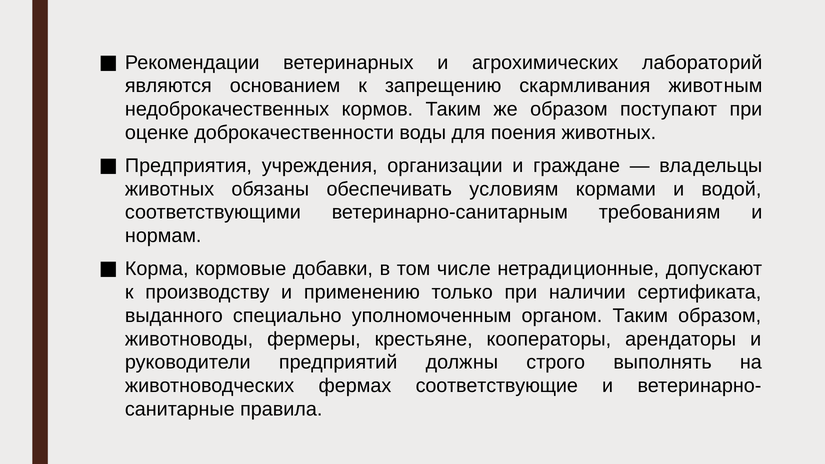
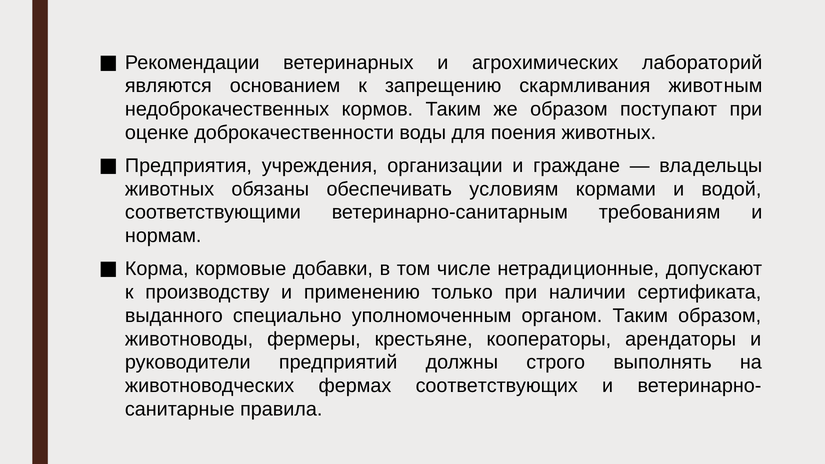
соответствующие: соответствующие -> соответствующих
